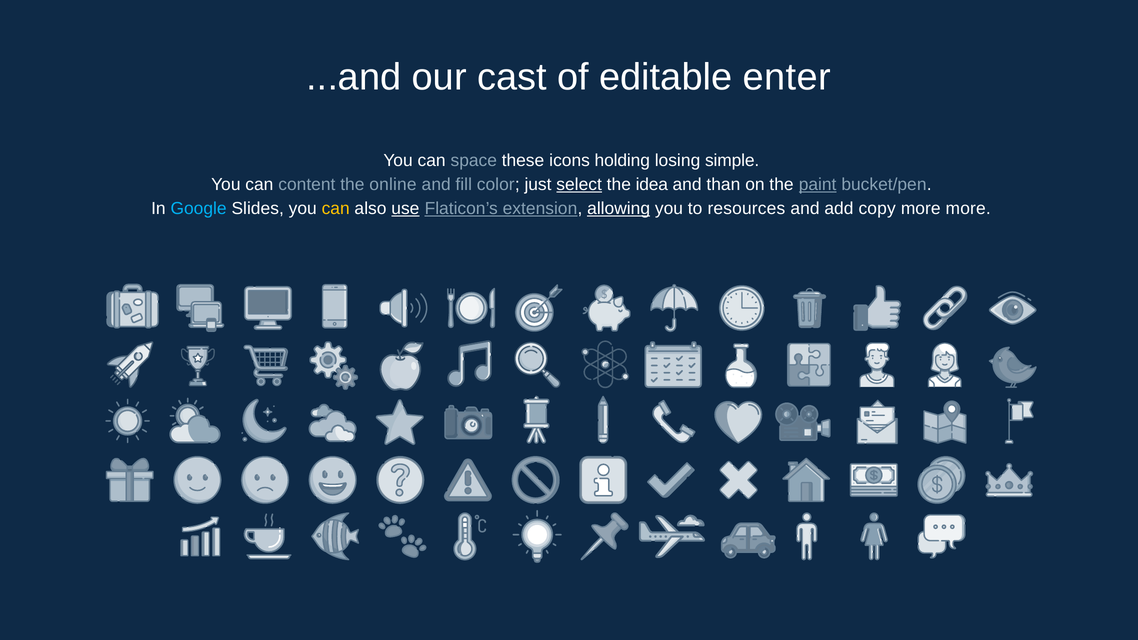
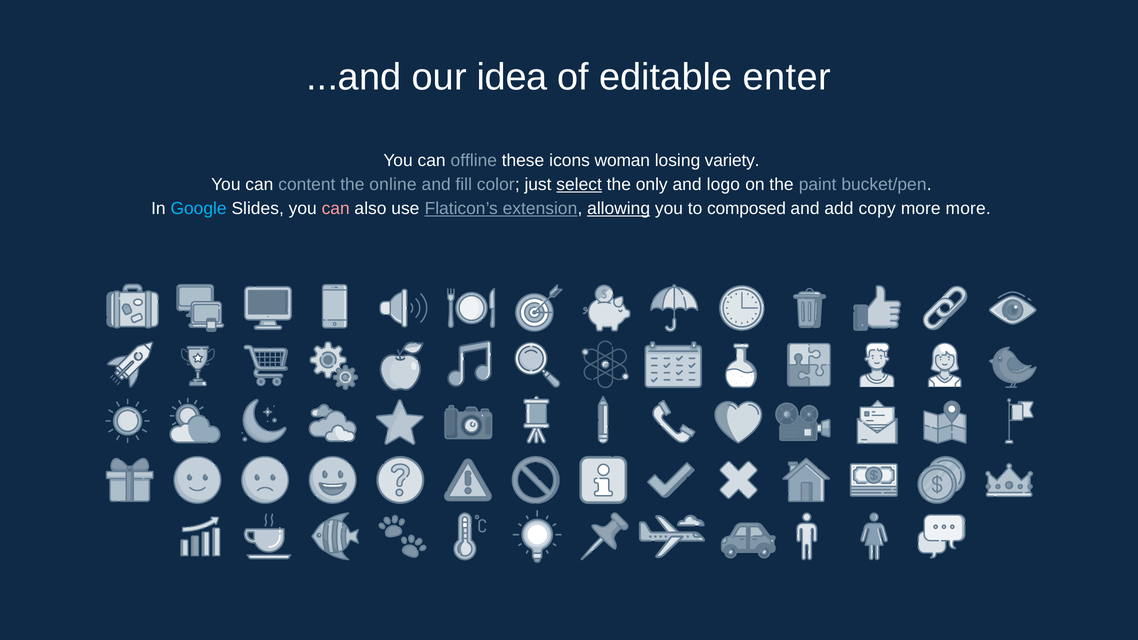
cast: cast -> idea
space: space -> offline
holding: holding -> woman
simple: simple -> variety
idea: idea -> only
than: than -> logo
paint underline: present -> none
can at (336, 209) colour: yellow -> pink
use underline: present -> none
resources: resources -> composed
